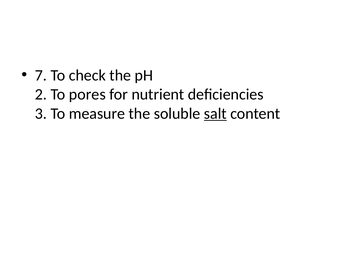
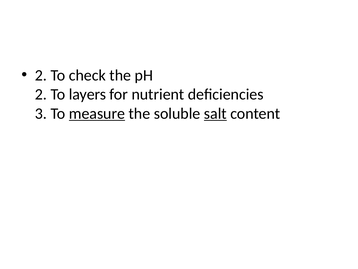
7 at (41, 75): 7 -> 2
pores: pores -> layers
measure underline: none -> present
